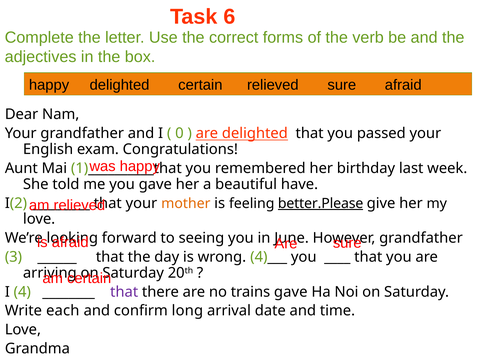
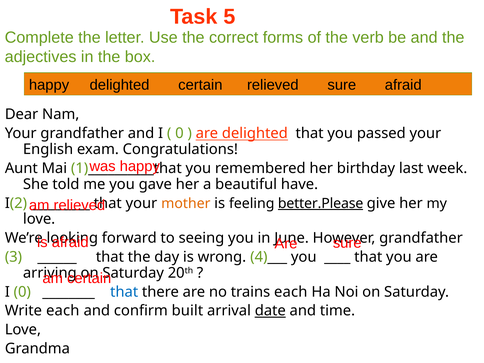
6: 6 -> 5
I 4: 4 -> 0
that at (124, 292) colour: purple -> blue
trains gave: gave -> each
long: long -> built
date underline: none -> present
